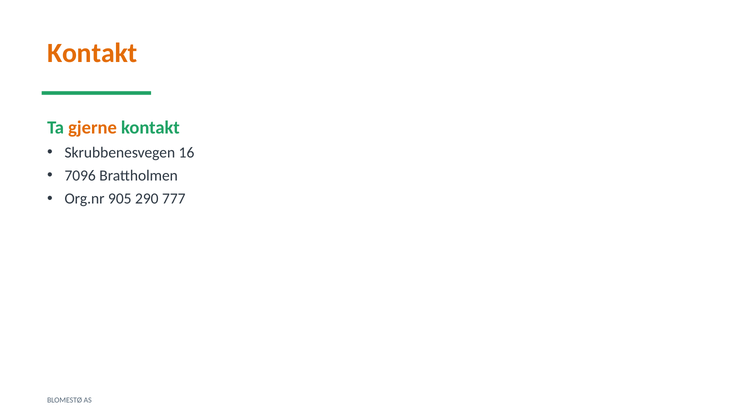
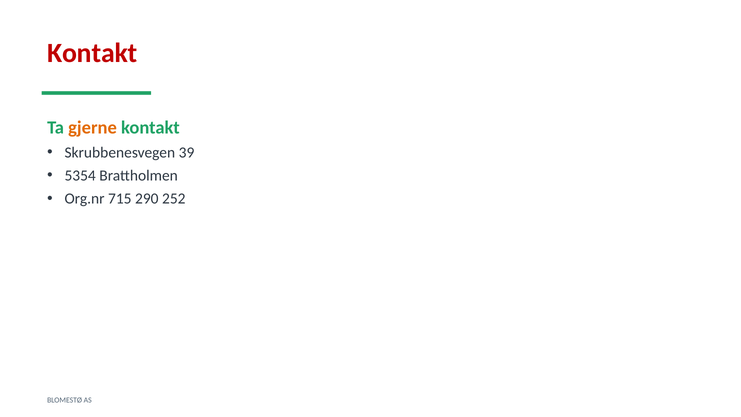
Kontakt at (92, 53) colour: orange -> red
16: 16 -> 39
7096: 7096 -> 5354
905: 905 -> 715
777: 777 -> 252
